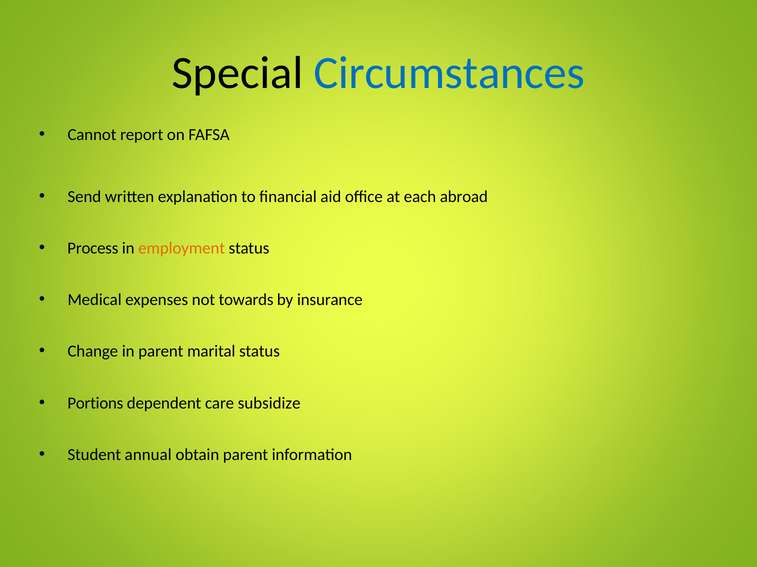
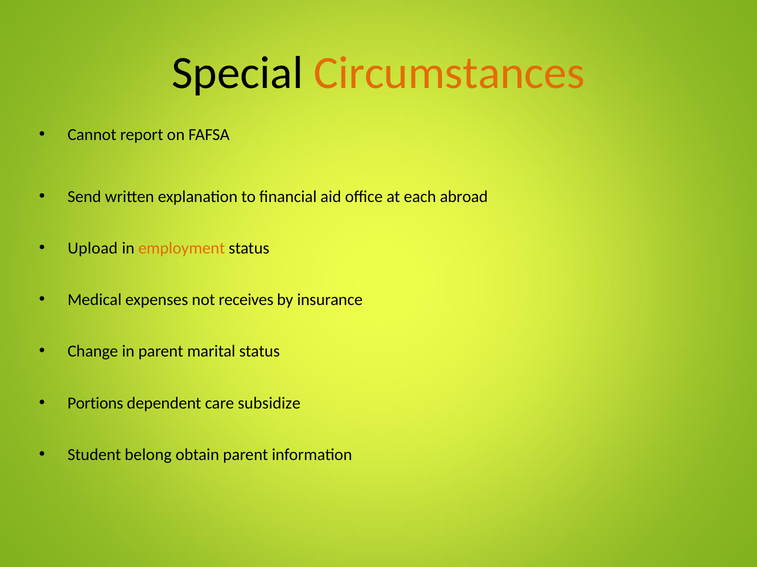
Circumstances colour: blue -> orange
Process: Process -> Upload
towards: towards -> receives
annual: annual -> belong
